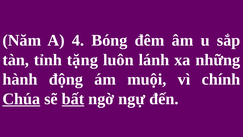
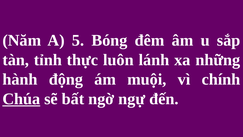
4: 4 -> 5
tặng: tặng -> thực
bất underline: present -> none
